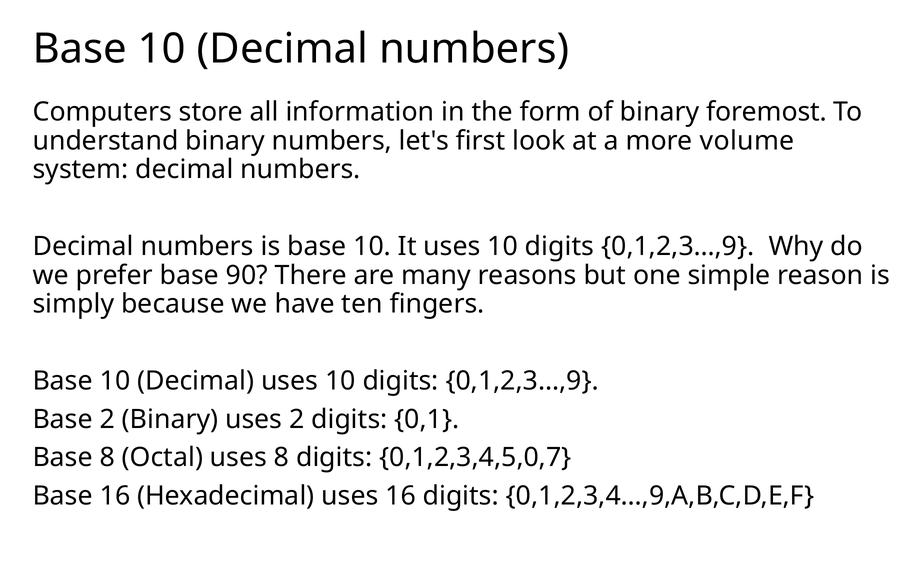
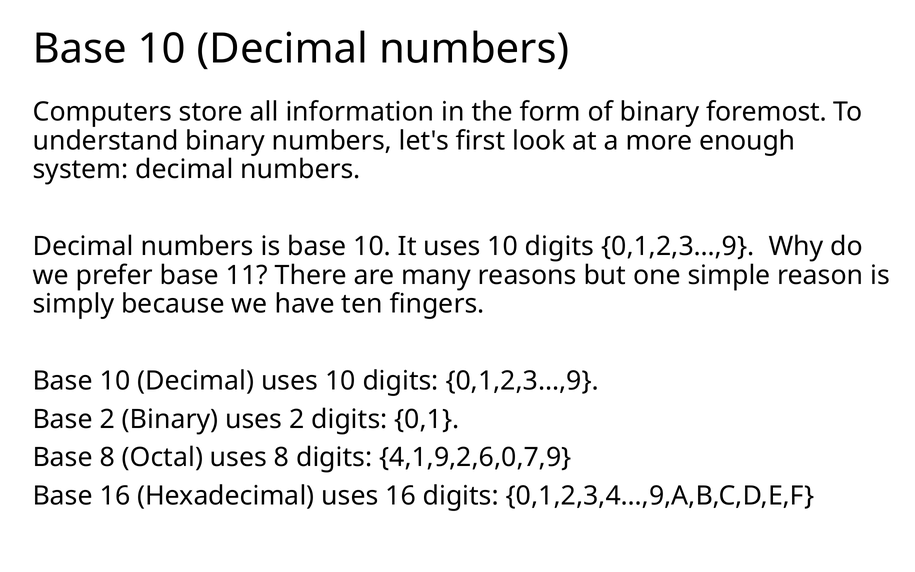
volume: volume -> enough
90: 90 -> 11
0,1,2,3,4,5,0,7: 0,1,2,3,4,5,0,7 -> 4,1,9,2,6,0,7,9
